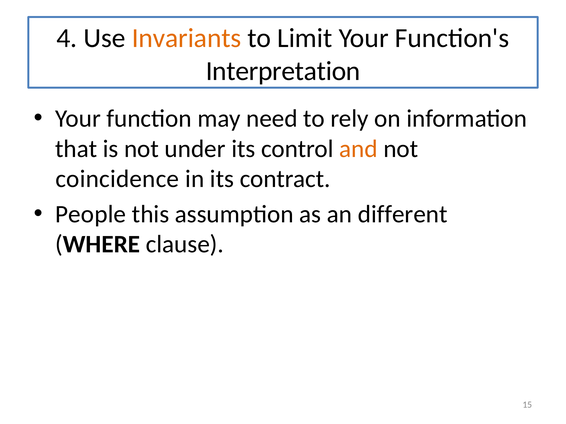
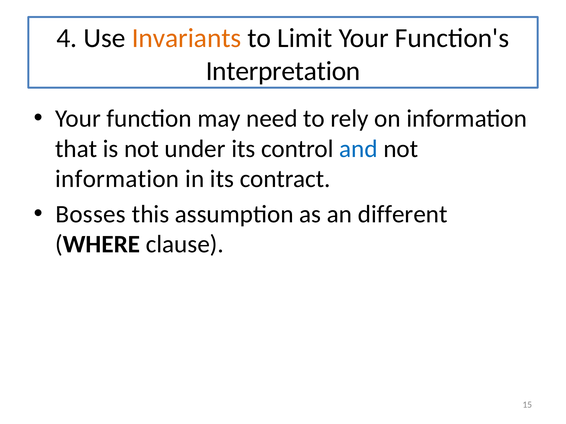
and colour: orange -> blue
coincidence at (117, 179): coincidence -> information
People: People -> Bosses
